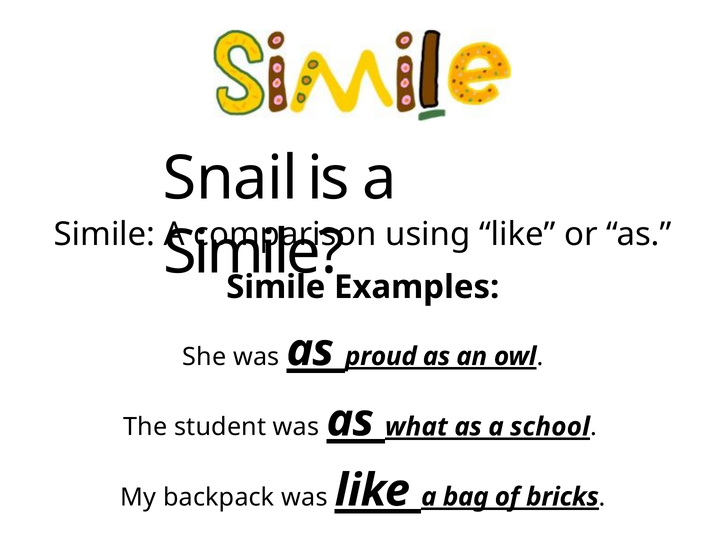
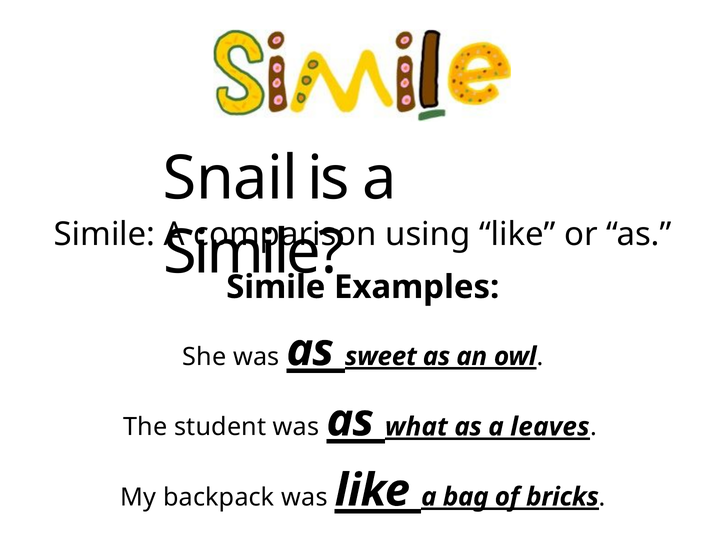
proud: proud -> sweet
school: school -> leaves
